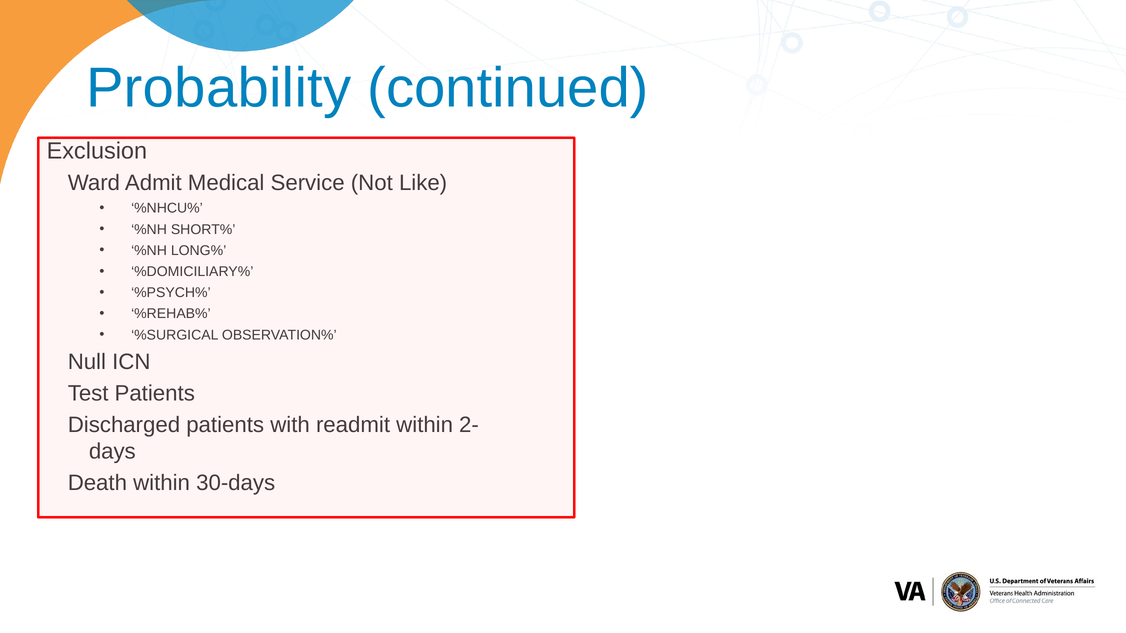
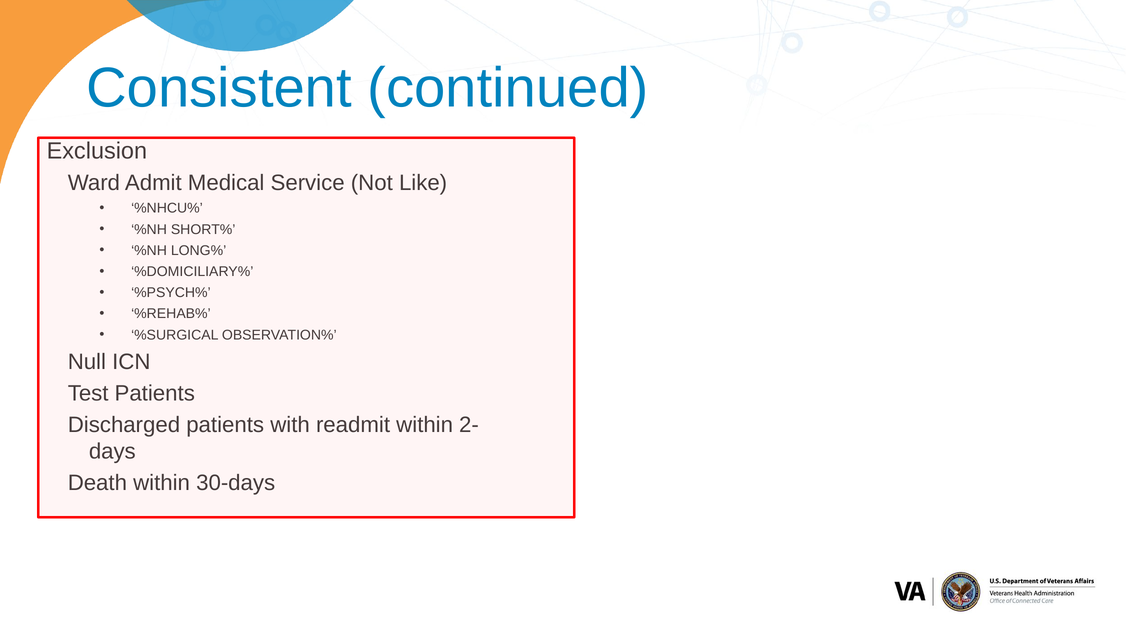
Probability: Probability -> Consistent
